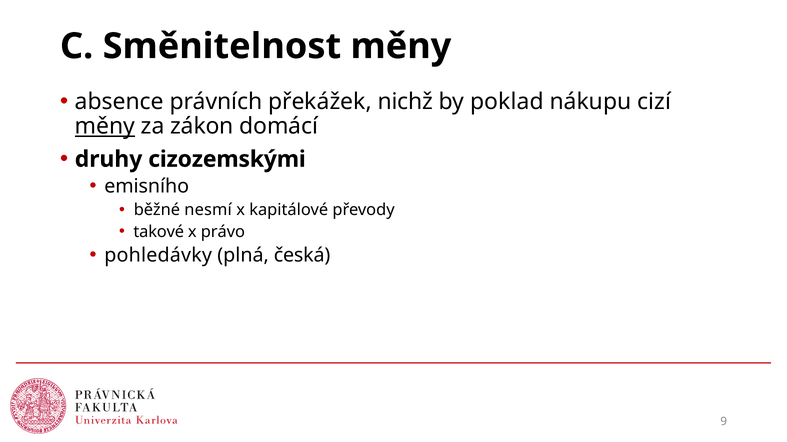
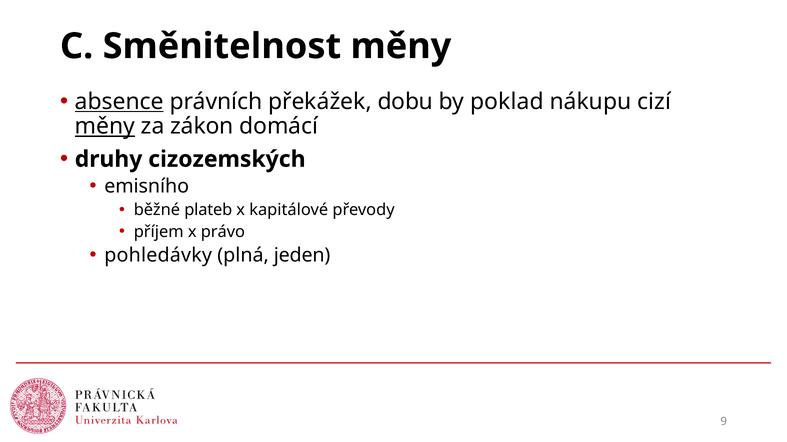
absence underline: none -> present
nichž: nichž -> dobu
cizozemskými: cizozemskými -> cizozemských
nesmí: nesmí -> plateb
takové: takové -> příjem
česká: česká -> jeden
